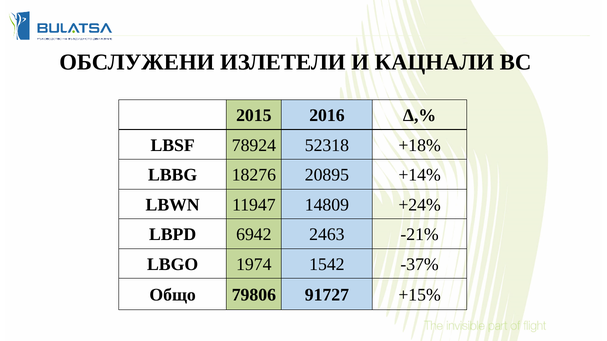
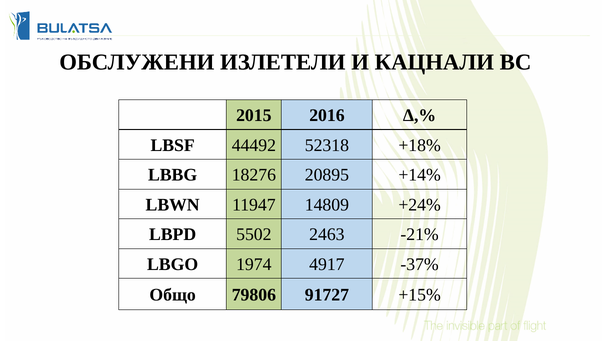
78924: 78924 -> 44492
6942: 6942 -> 5502
1542: 1542 -> 4917
